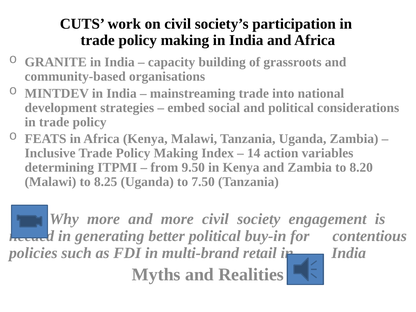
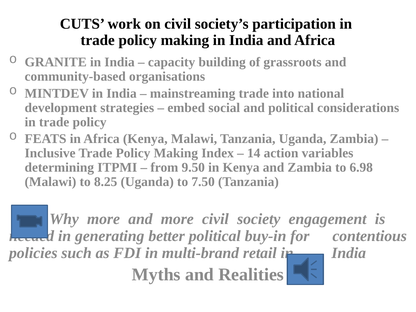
8.20: 8.20 -> 6.98
